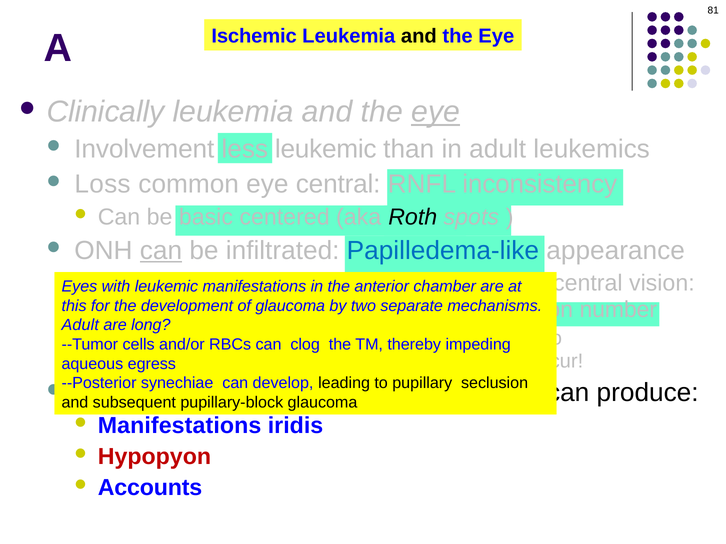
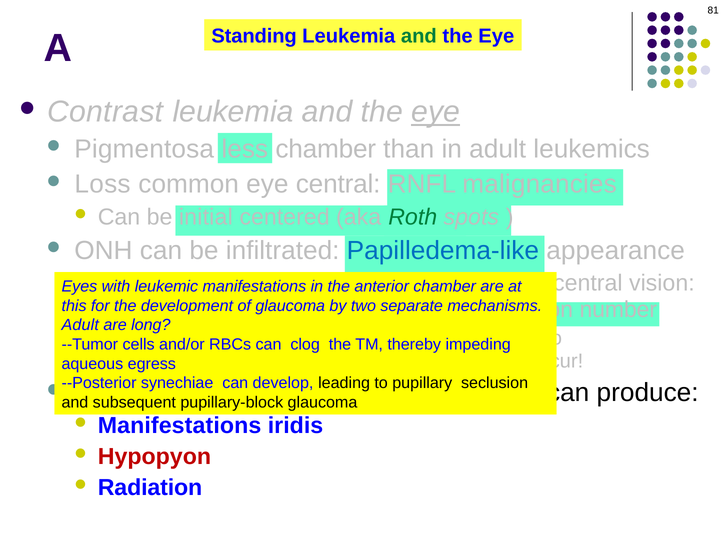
Ischemic: Ischemic -> Standing
and at (419, 36) colour: black -> green
Clinically: Clinically -> Contrast
Involvement at (144, 149): Involvement -> Pigmentosa
less leukemic: leukemic -> chamber
inconsistency: inconsistency -> malignancies
basic: basic -> initial
Roth colour: black -> green
can at (161, 251) underline: present -> none
Accounts at (150, 488): Accounts -> Radiation
